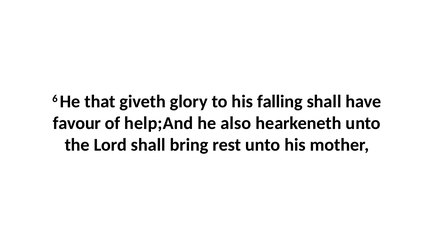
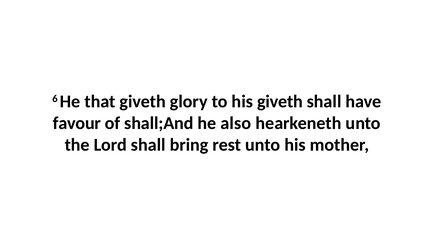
his falling: falling -> giveth
help;And: help;And -> shall;And
